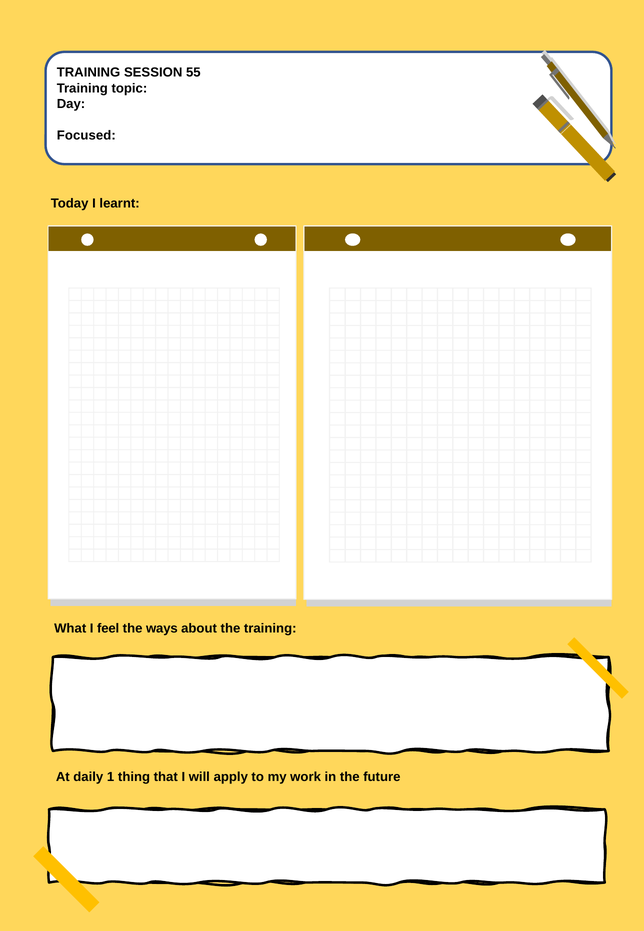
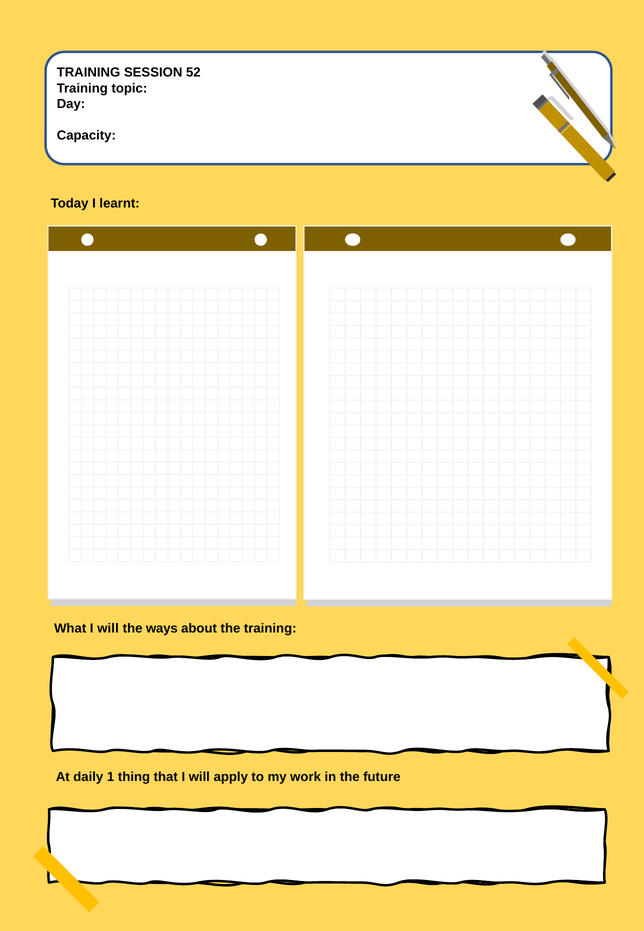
55: 55 -> 52
Focused: Focused -> Capacity
What I feel: feel -> will
